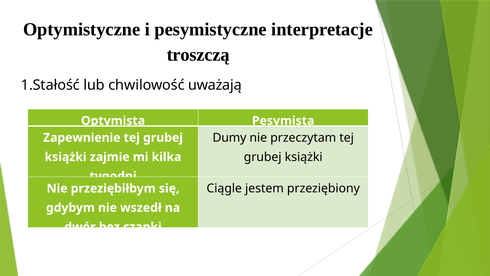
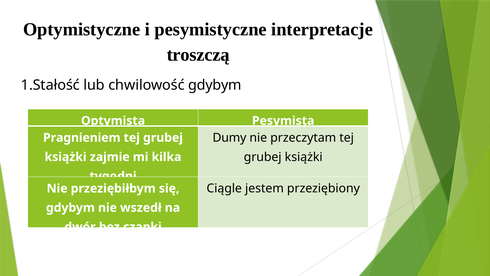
chwilowość uważają: uważają -> gdybym
Zapewnienie: Zapewnienie -> Pragnieniem
